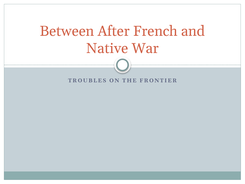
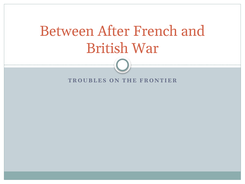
Native: Native -> British
